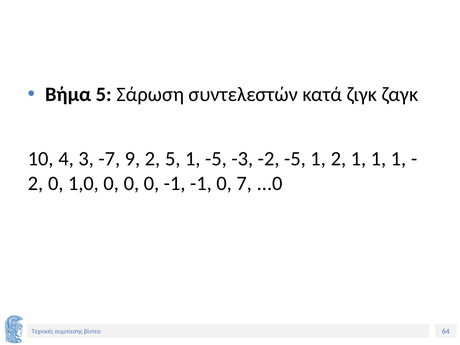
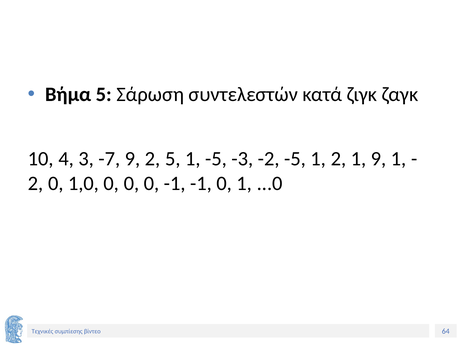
2 1 1: 1 -> 9
0 7: 7 -> 1
